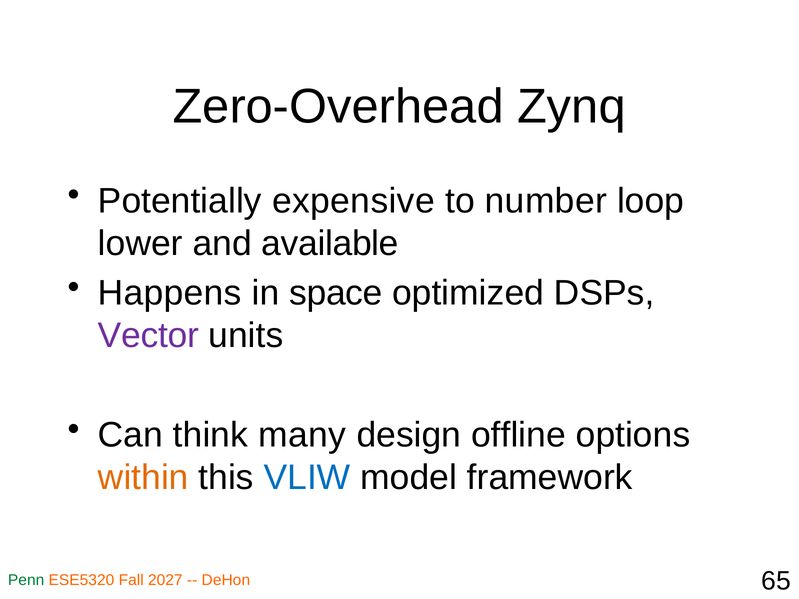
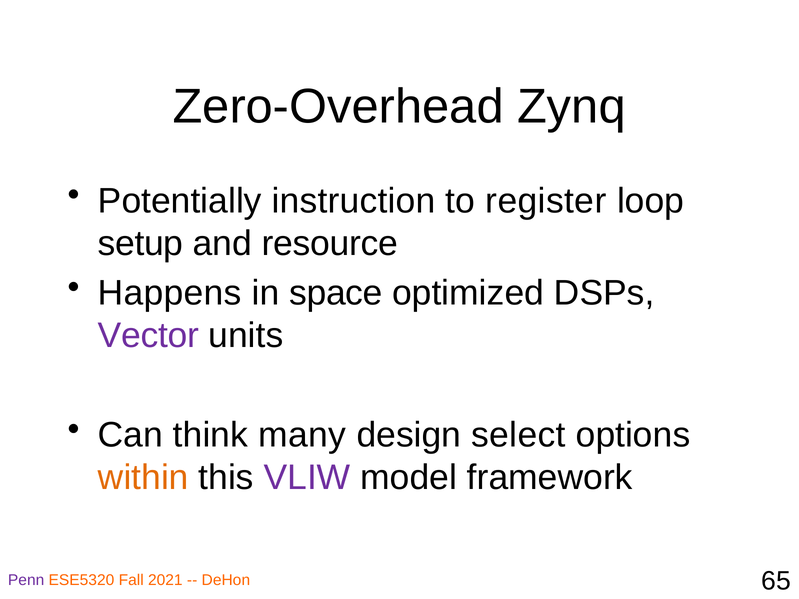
expensive: expensive -> instruction
number: number -> register
lower: lower -> setup
available: available -> resource
offline: offline -> select
VLIW colour: blue -> purple
Penn colour: green -> purple
2027: 2027 -> 2021
